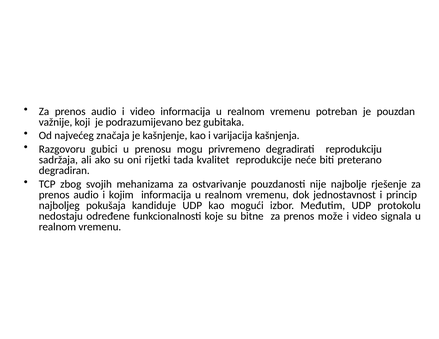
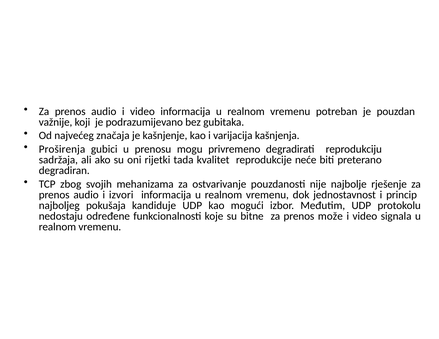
Razgovoru: Razgovoru -> Proširenja
kojim: kojim -> izvori
